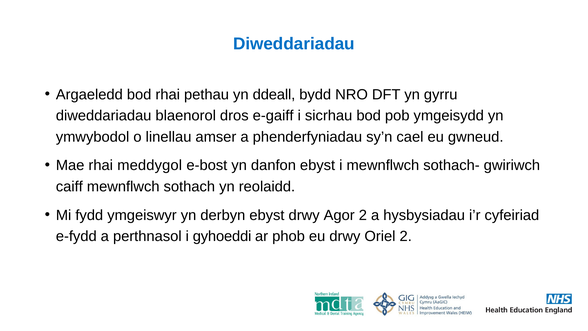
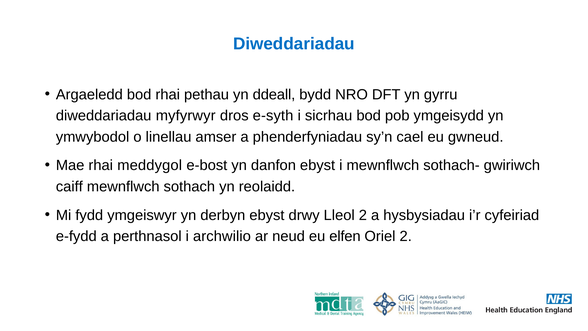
blaenorol: blaenorol -> myfyrwyr
e-gaiff: e-gaiff -> e-syth
Agor: Agor -> Lleol
gyhoeddi: gyhoeddi -> archwilio
phob: phob -> neud
eu drwy: drwy -> elfen
